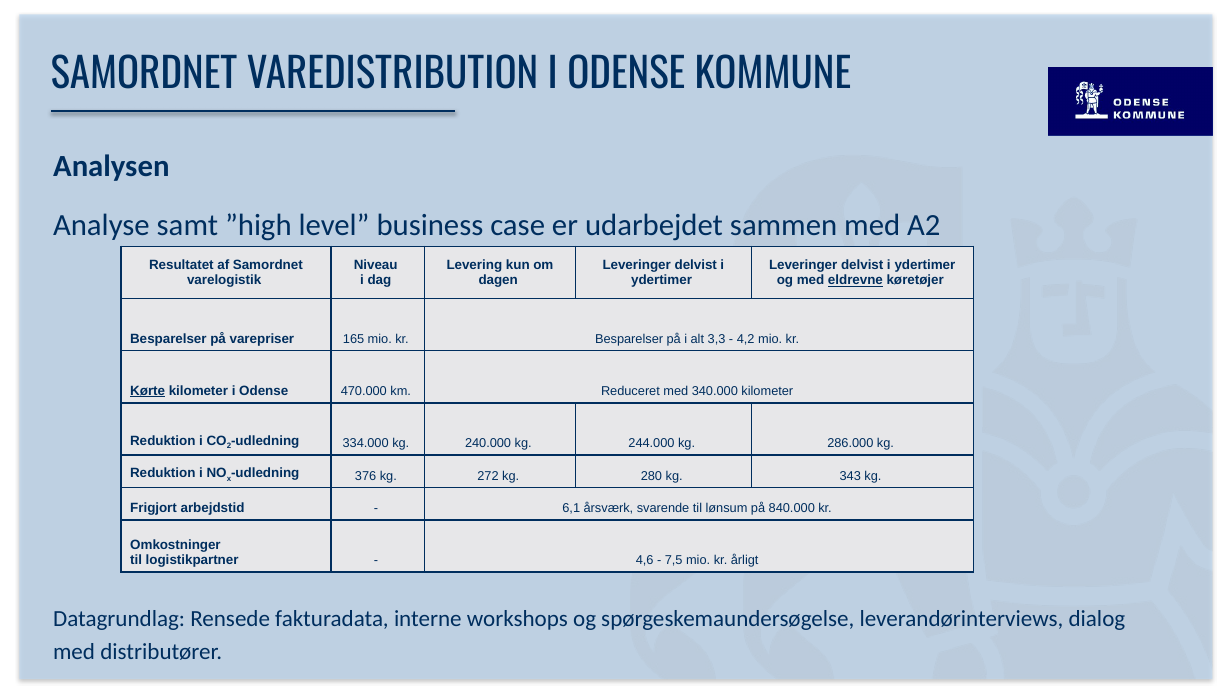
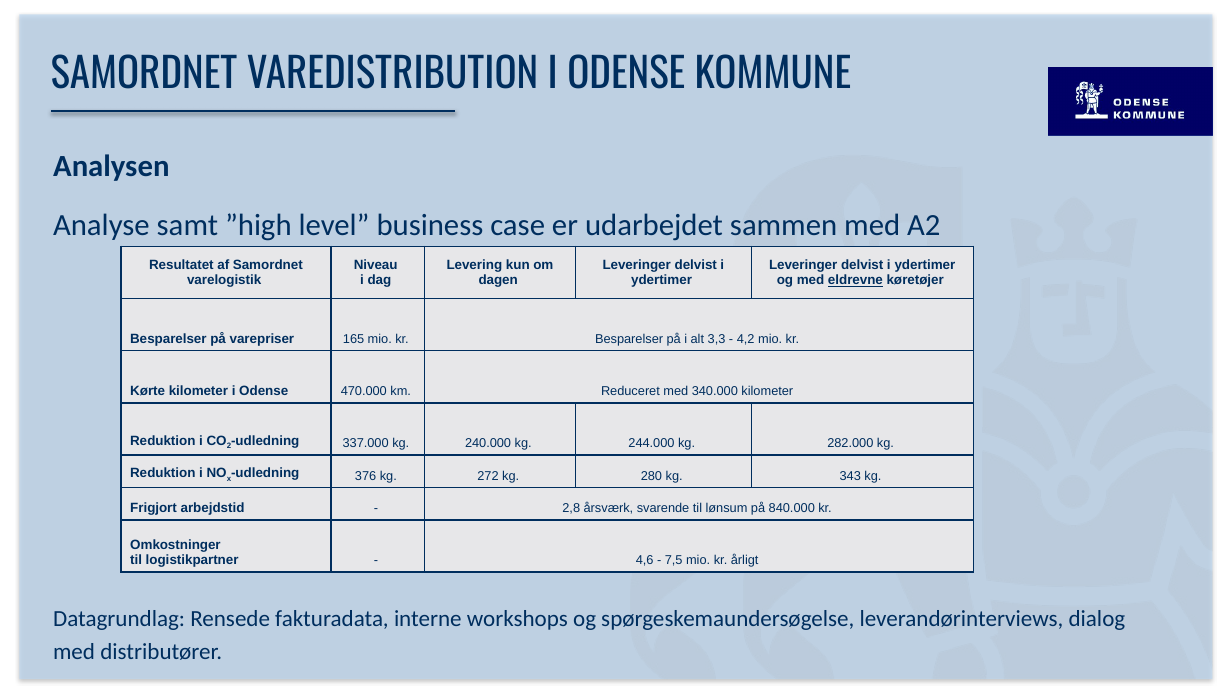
Kørte underline: present -> none
334.000: 334.000 -> 337.000
286.000: 286.000 -> 282.000
6,1: 6,1 -> 2,8
